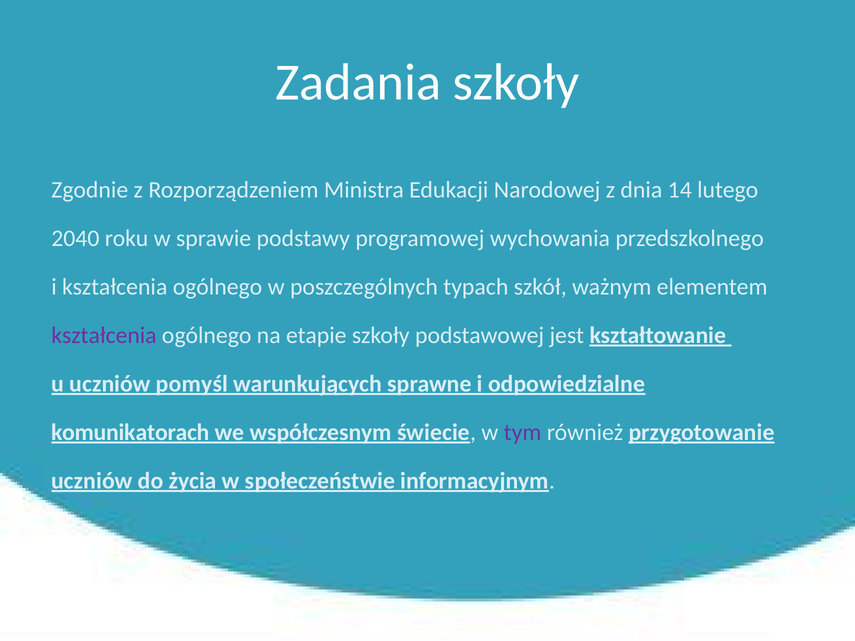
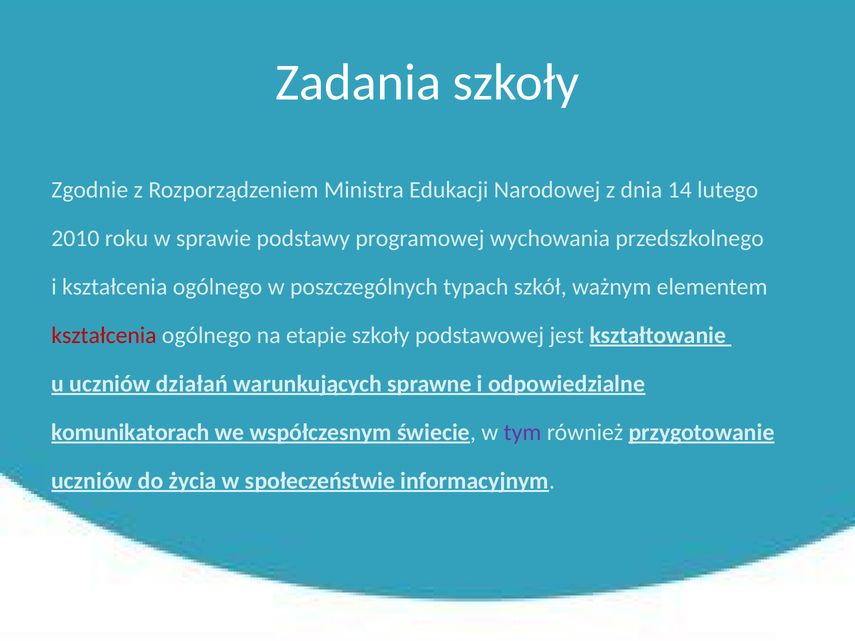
2040: 2040 -> 2010
kształcenia at (104, 335) colour: purple -> red
pomyśl: pomyśl -> działań
